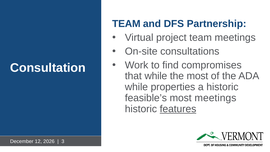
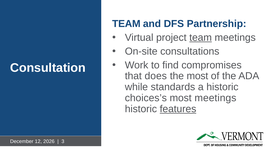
team at (201, 38) underline: none -> present
that while: while -> does
properties: properties -> standards
feasible’s: feasible’s -> choices’s
